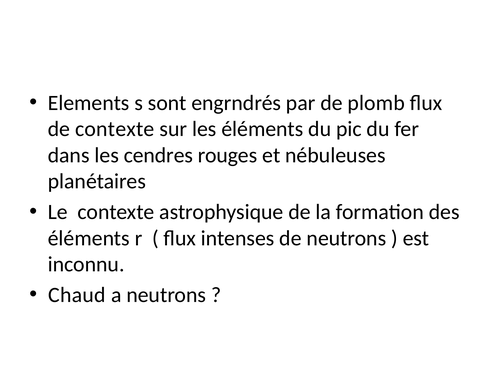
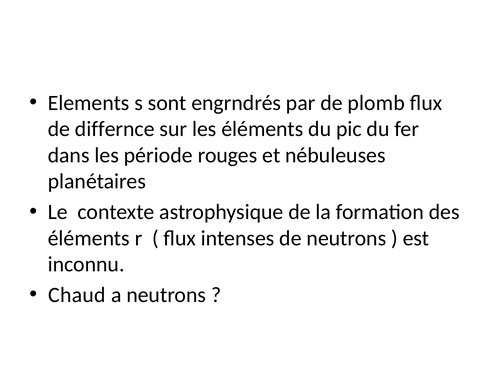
de contexte: contexte -> differnce
cendres: cendres -> période
